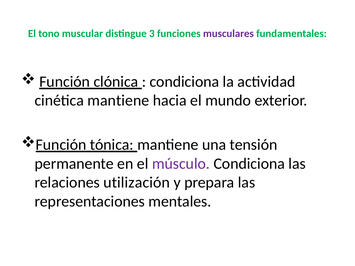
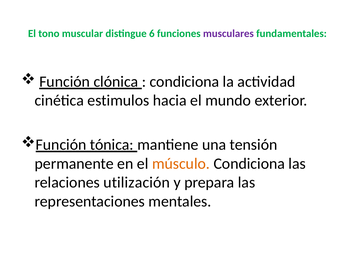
3: 3 -> 6
cinética mantiene: mantiene -> estimulos
músculo colour: purple -> orange
